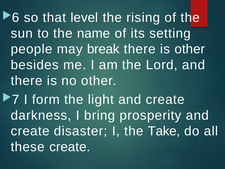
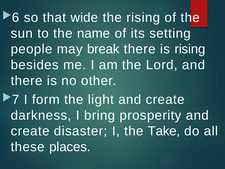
level: level -> wide
is other: other -> rising
these create: create -> places
